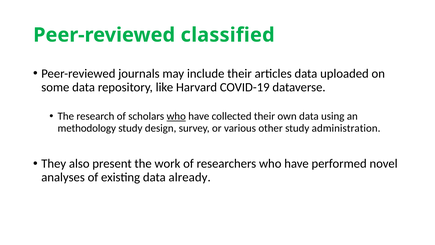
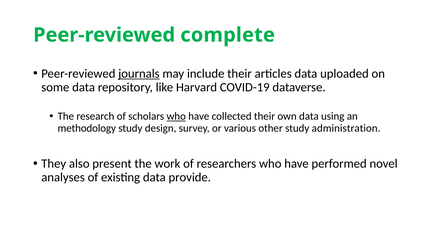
classified: classified -> complete
journals underline: none -> present
already: already -> provide
